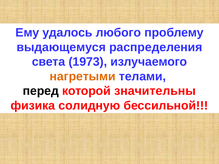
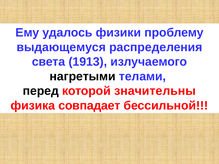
любого: любого -> физики
1973: 1973 -> 1913
нагретыми colour: orange -> black
солидную: солидную -> совпадает
